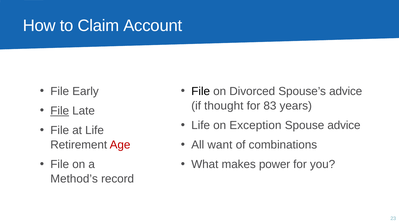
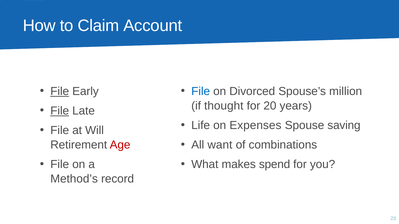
File at (60, 91) underline: none -> present
File at (201, 91) colour: black -> blue
Spouse’s advice: advice -> million
83: 83 -> 20
Exception: Exception -> Expenses
Spouse advice: advice -> saving
at Life: Life -> Will
power: power -> spend
